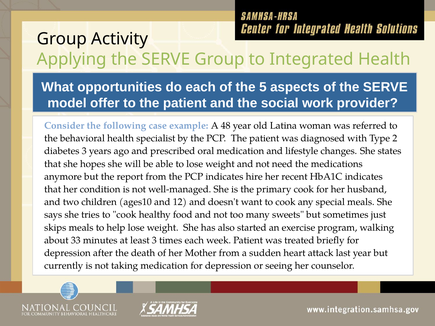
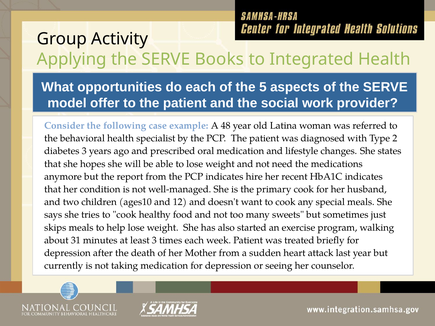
SERVE Group: Group -> Books
33: 33 -> 31
